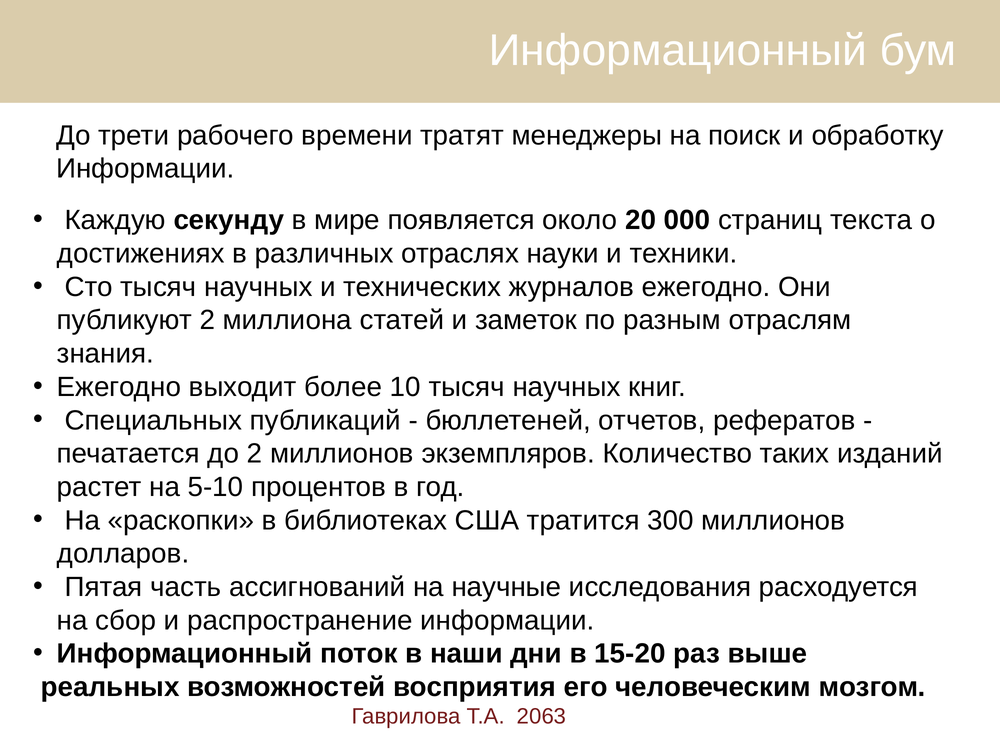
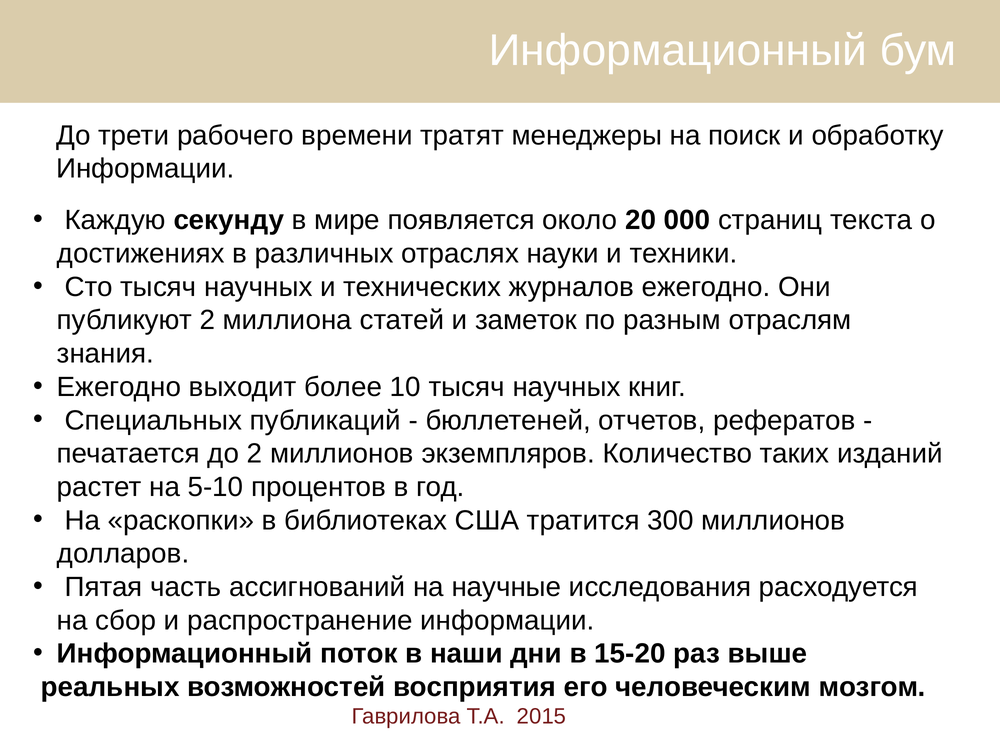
2063: 2063 -> 2015
